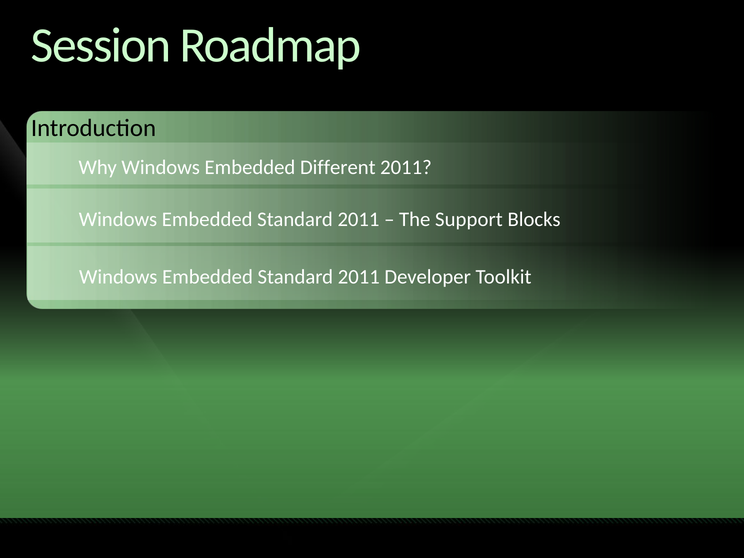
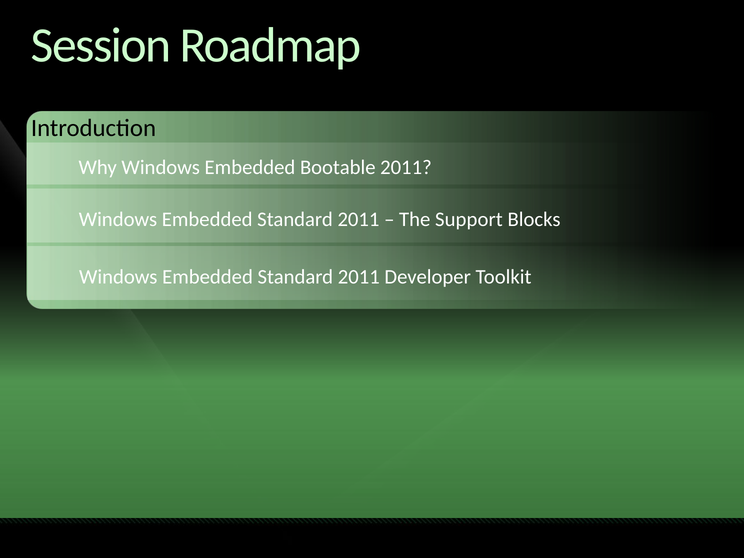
Different: Different -> Bootable
